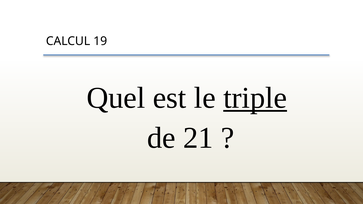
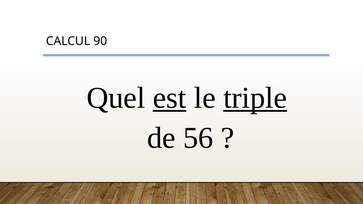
19: 19 -> 90
est underline: none -> present
21: 21 -> 56
